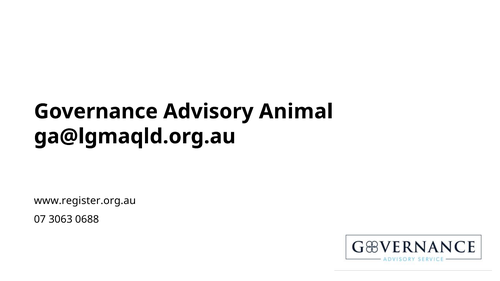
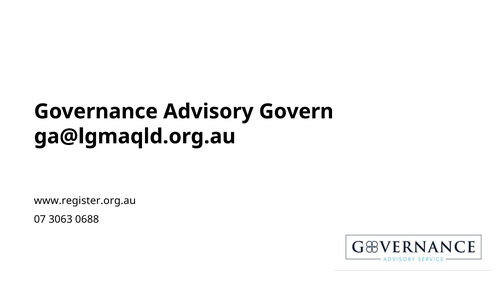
Animal: Animal -> Govern
